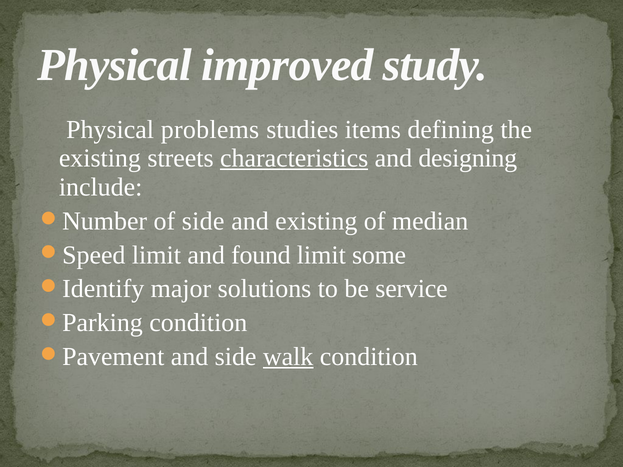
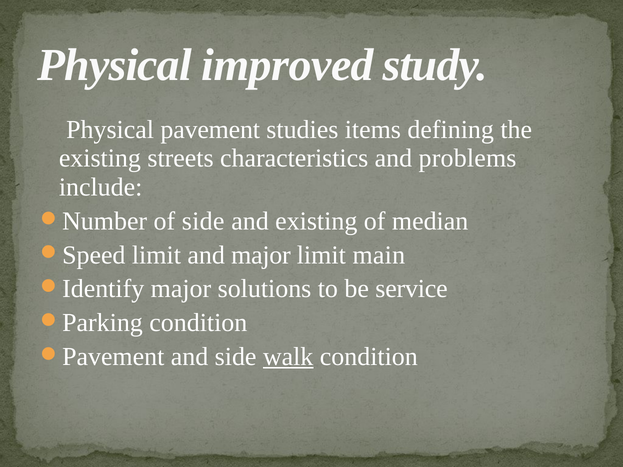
problems: problems -> pavement
characteristics underline: present -> none
designing: designing -> problems
and found: found -> major
some: some -> main
